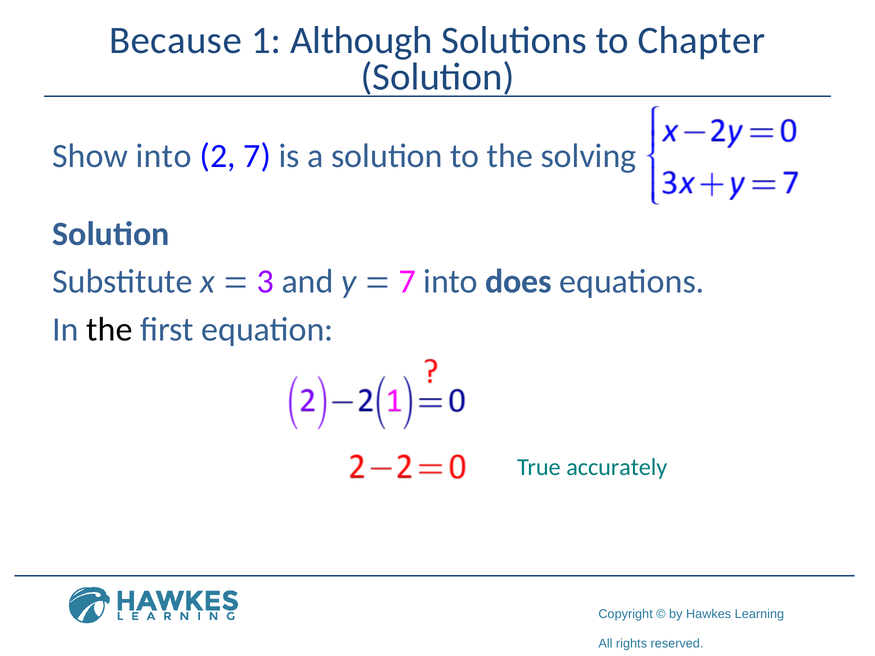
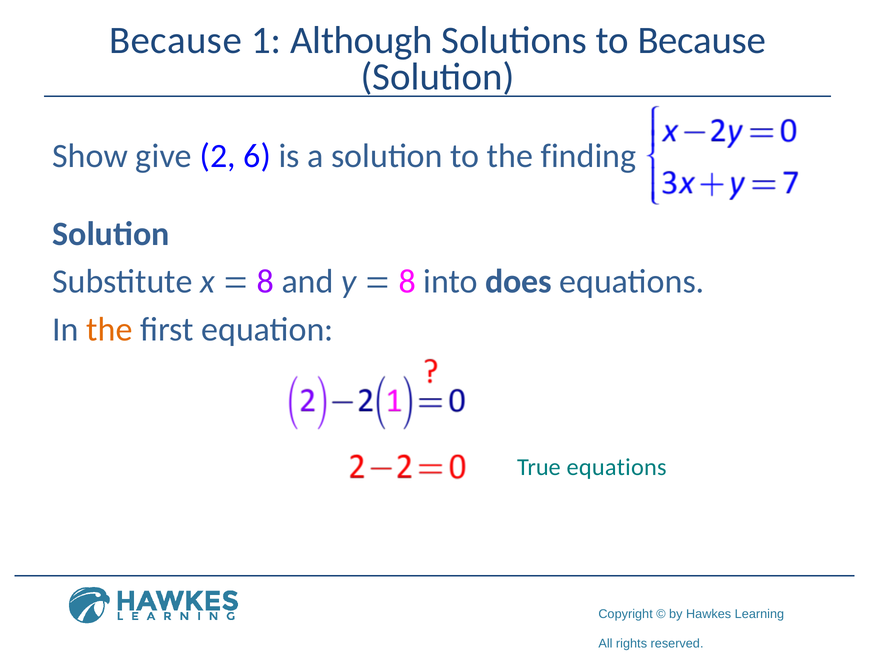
to Chapter: Chapter -> Because
Show into: into -> give
2 7: 7 -> 6
solving: solving -> finding
3 at (265, 282): 3 -> 8
7 at (407, 282): 7 -> 8
the at (109, 329) colour: black -> orange
True accurately: accurately -> equations
